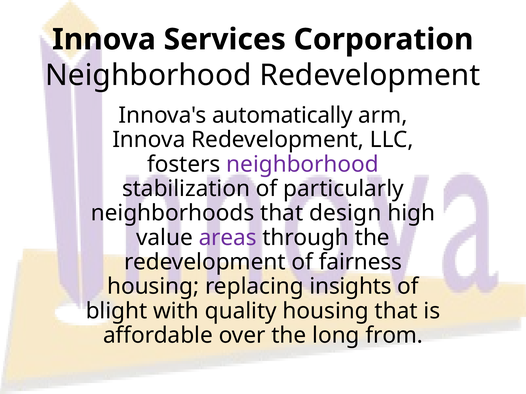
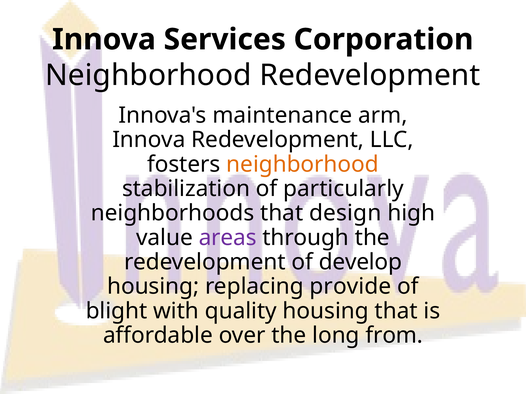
automatically: automatically -> maintenance
neighborhood at (303, 164) colour: purple -> orange
fairness: fairness -> develop
insights: insights -> provide
